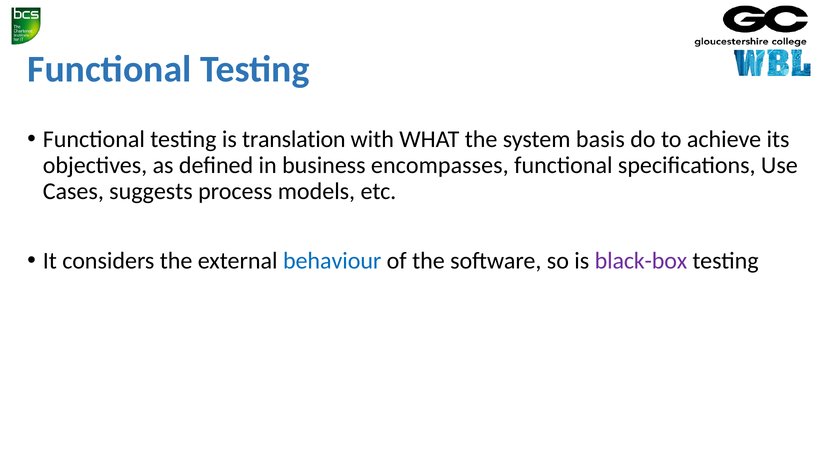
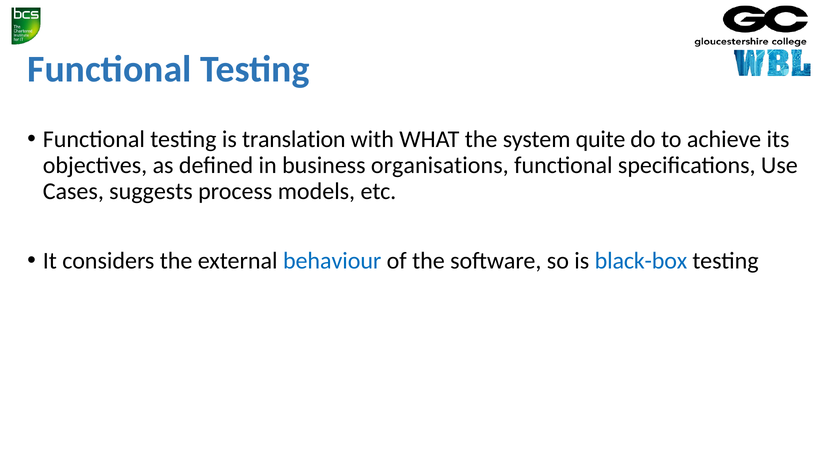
basis: basis -> quite
encompasses: encompasses -> organisations
black-box colour: purple -> blue
